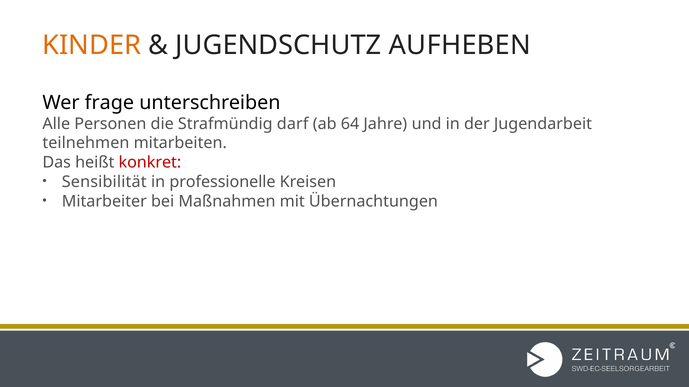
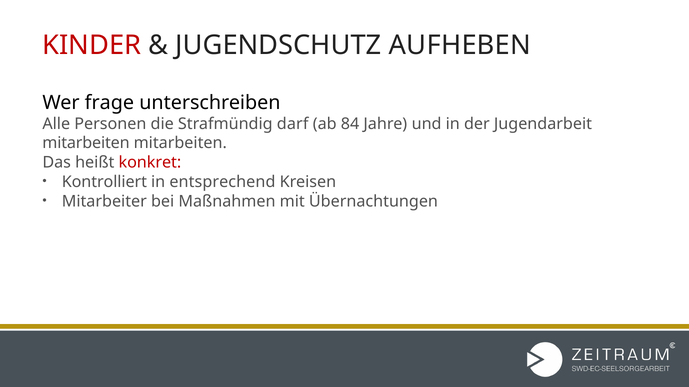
KINDER colour: orange -> red
64: 64 -> 84
teilnehmen at (86, 143): teilnehmen -> mitarbeiten
Sensibilität: Sensibilität -> Kontrolliert
professionelle: professionelle -> entsprechend
